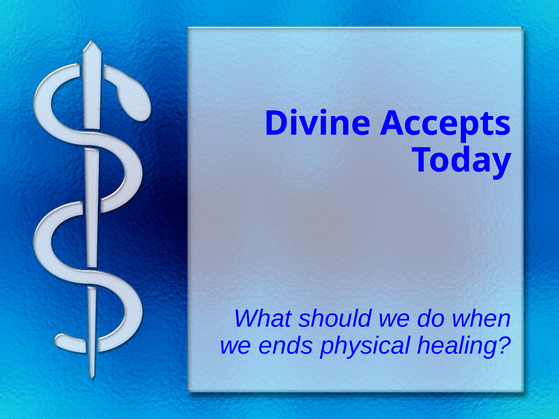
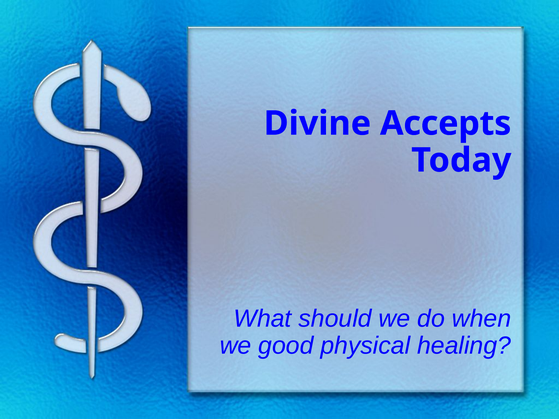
ends: ends -> good
